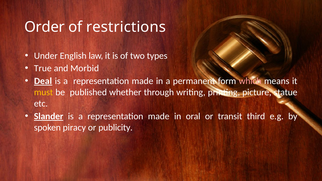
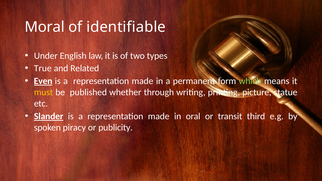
Order: Order -> Moral
restrictions: restrictions -> identifiable
Morbid: Morbid -> Related
Deal: Deal -> Even
which colour: pink -> light green
